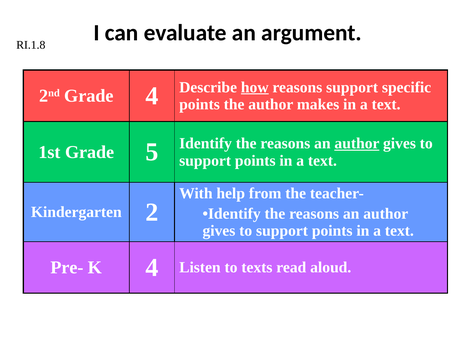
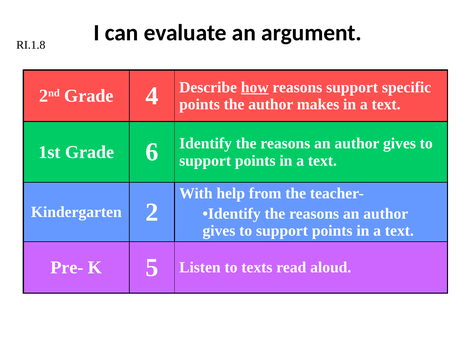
5: 5 -> 6
author at (357, 143) underline: present -> none
K 4: 4 -> 5
